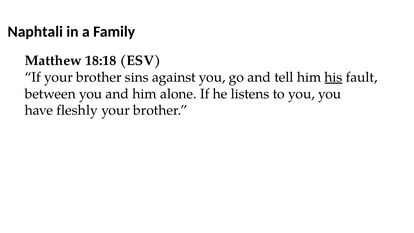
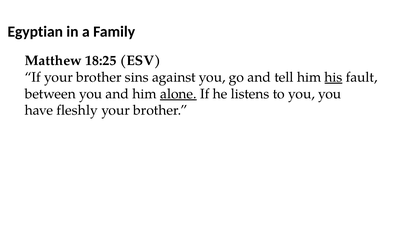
Naphtali: Naphtali -> Egyptian
18:18: 18:18 -> 18:25
alone underline: none -> present
